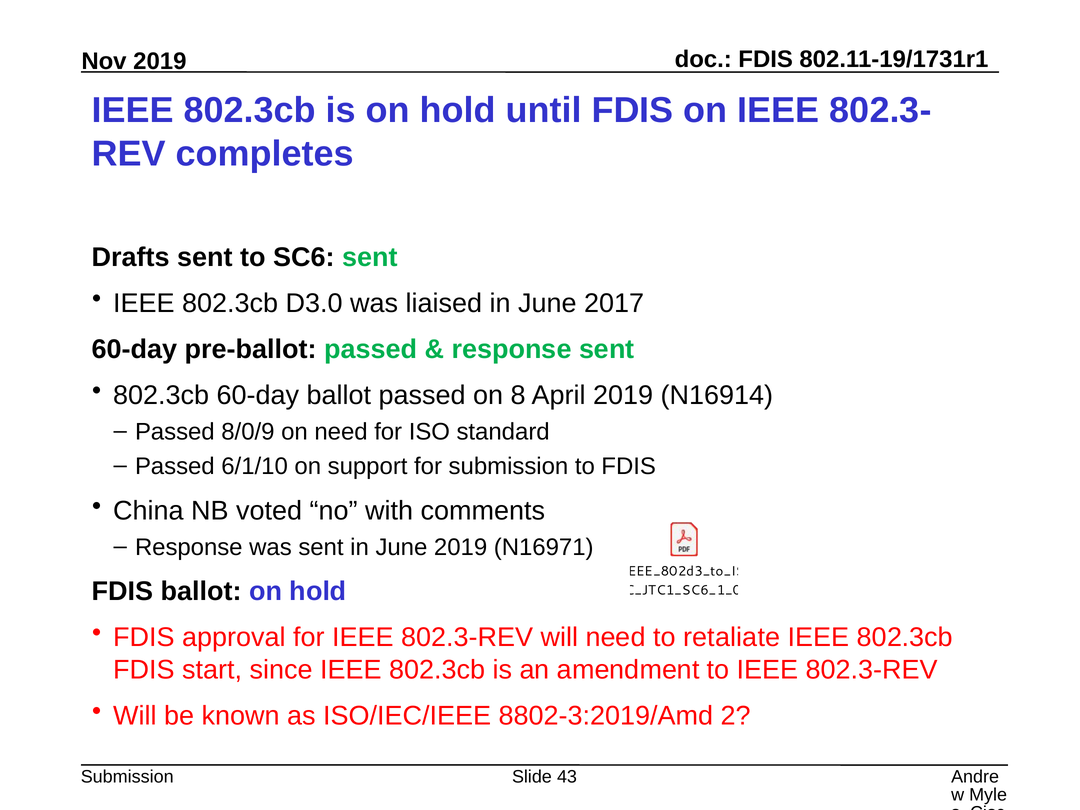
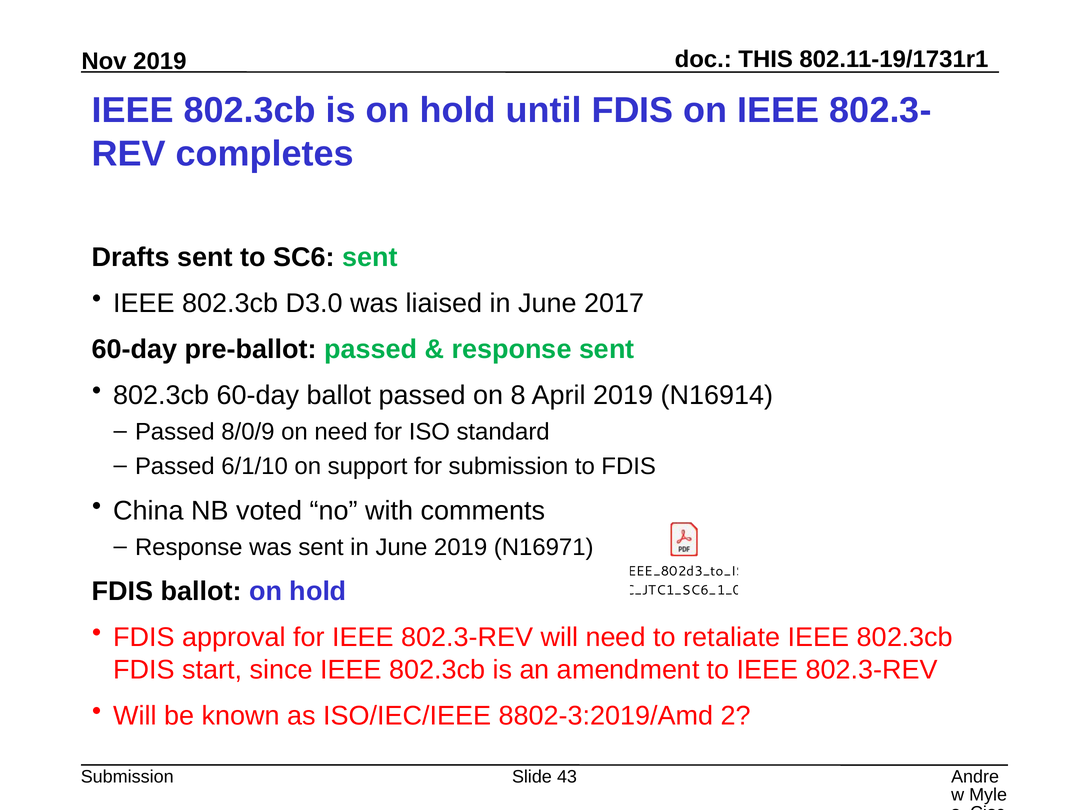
FDIS at (766, 59): FDIS -> THIS
